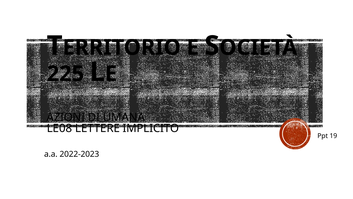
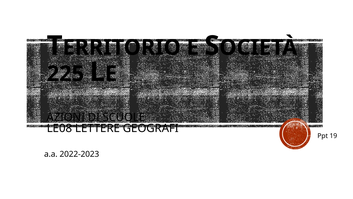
UMANA: UMANA -> SCUOLE
IMPLICITO: IMPLICITO -> GEOGRAFI
